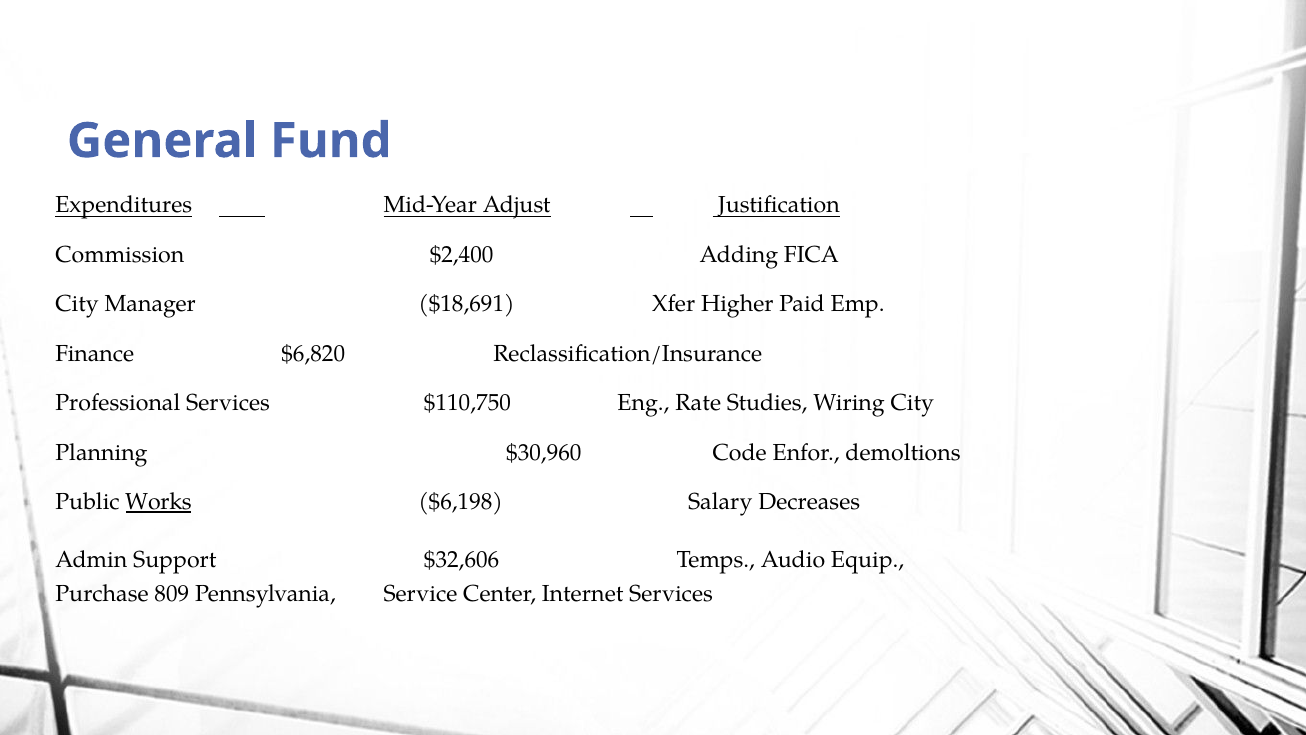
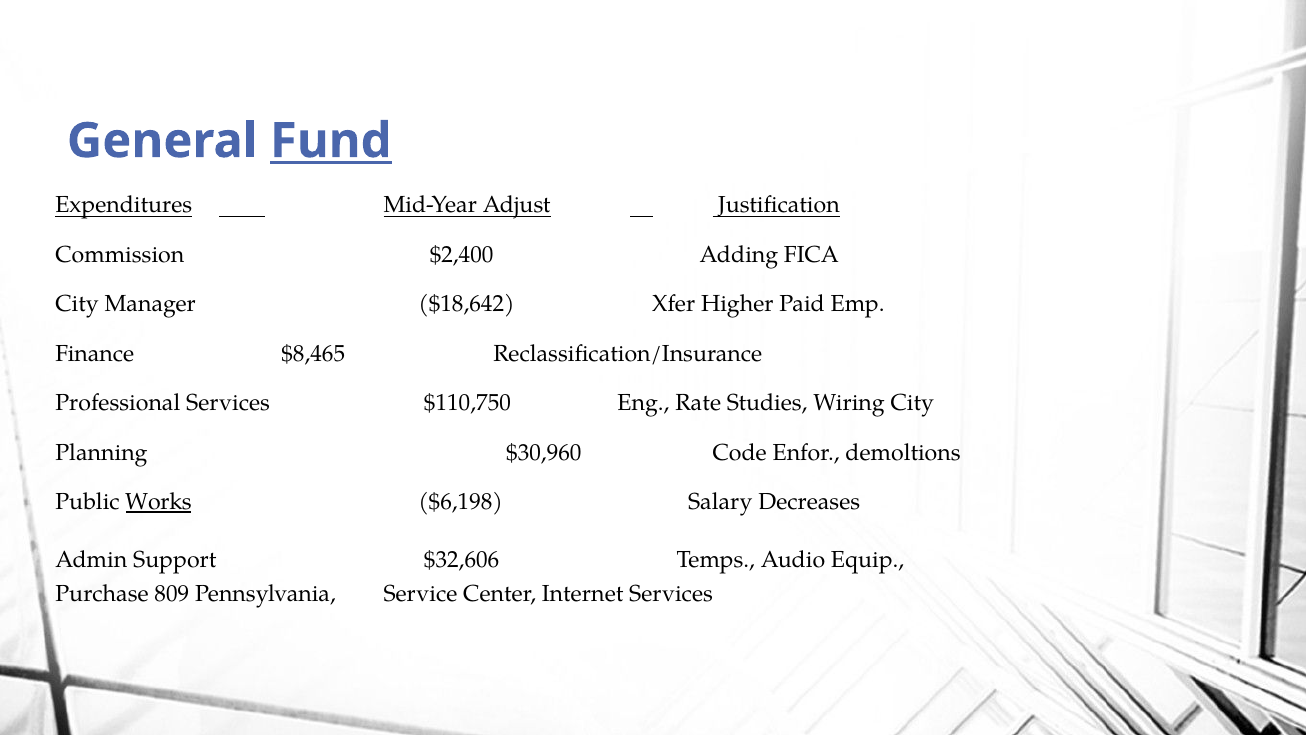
Fund underline: none -> present
$18,691: $18,691 -> $18,642
$6,820: $6,820 -> $8,465
